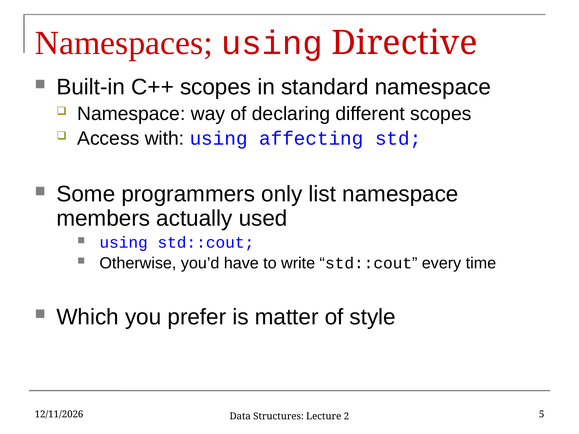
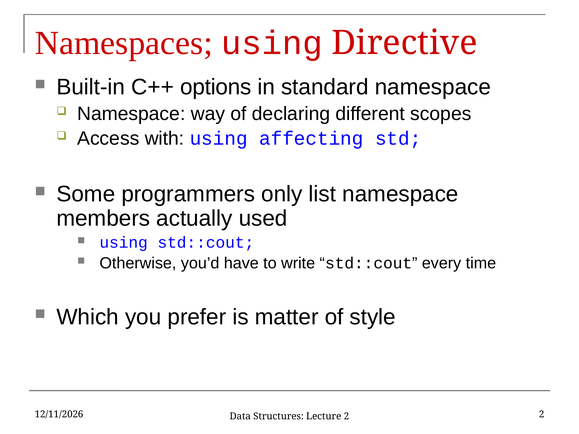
C++ scopes: scopes -> options
2 5: 5 -> 2
